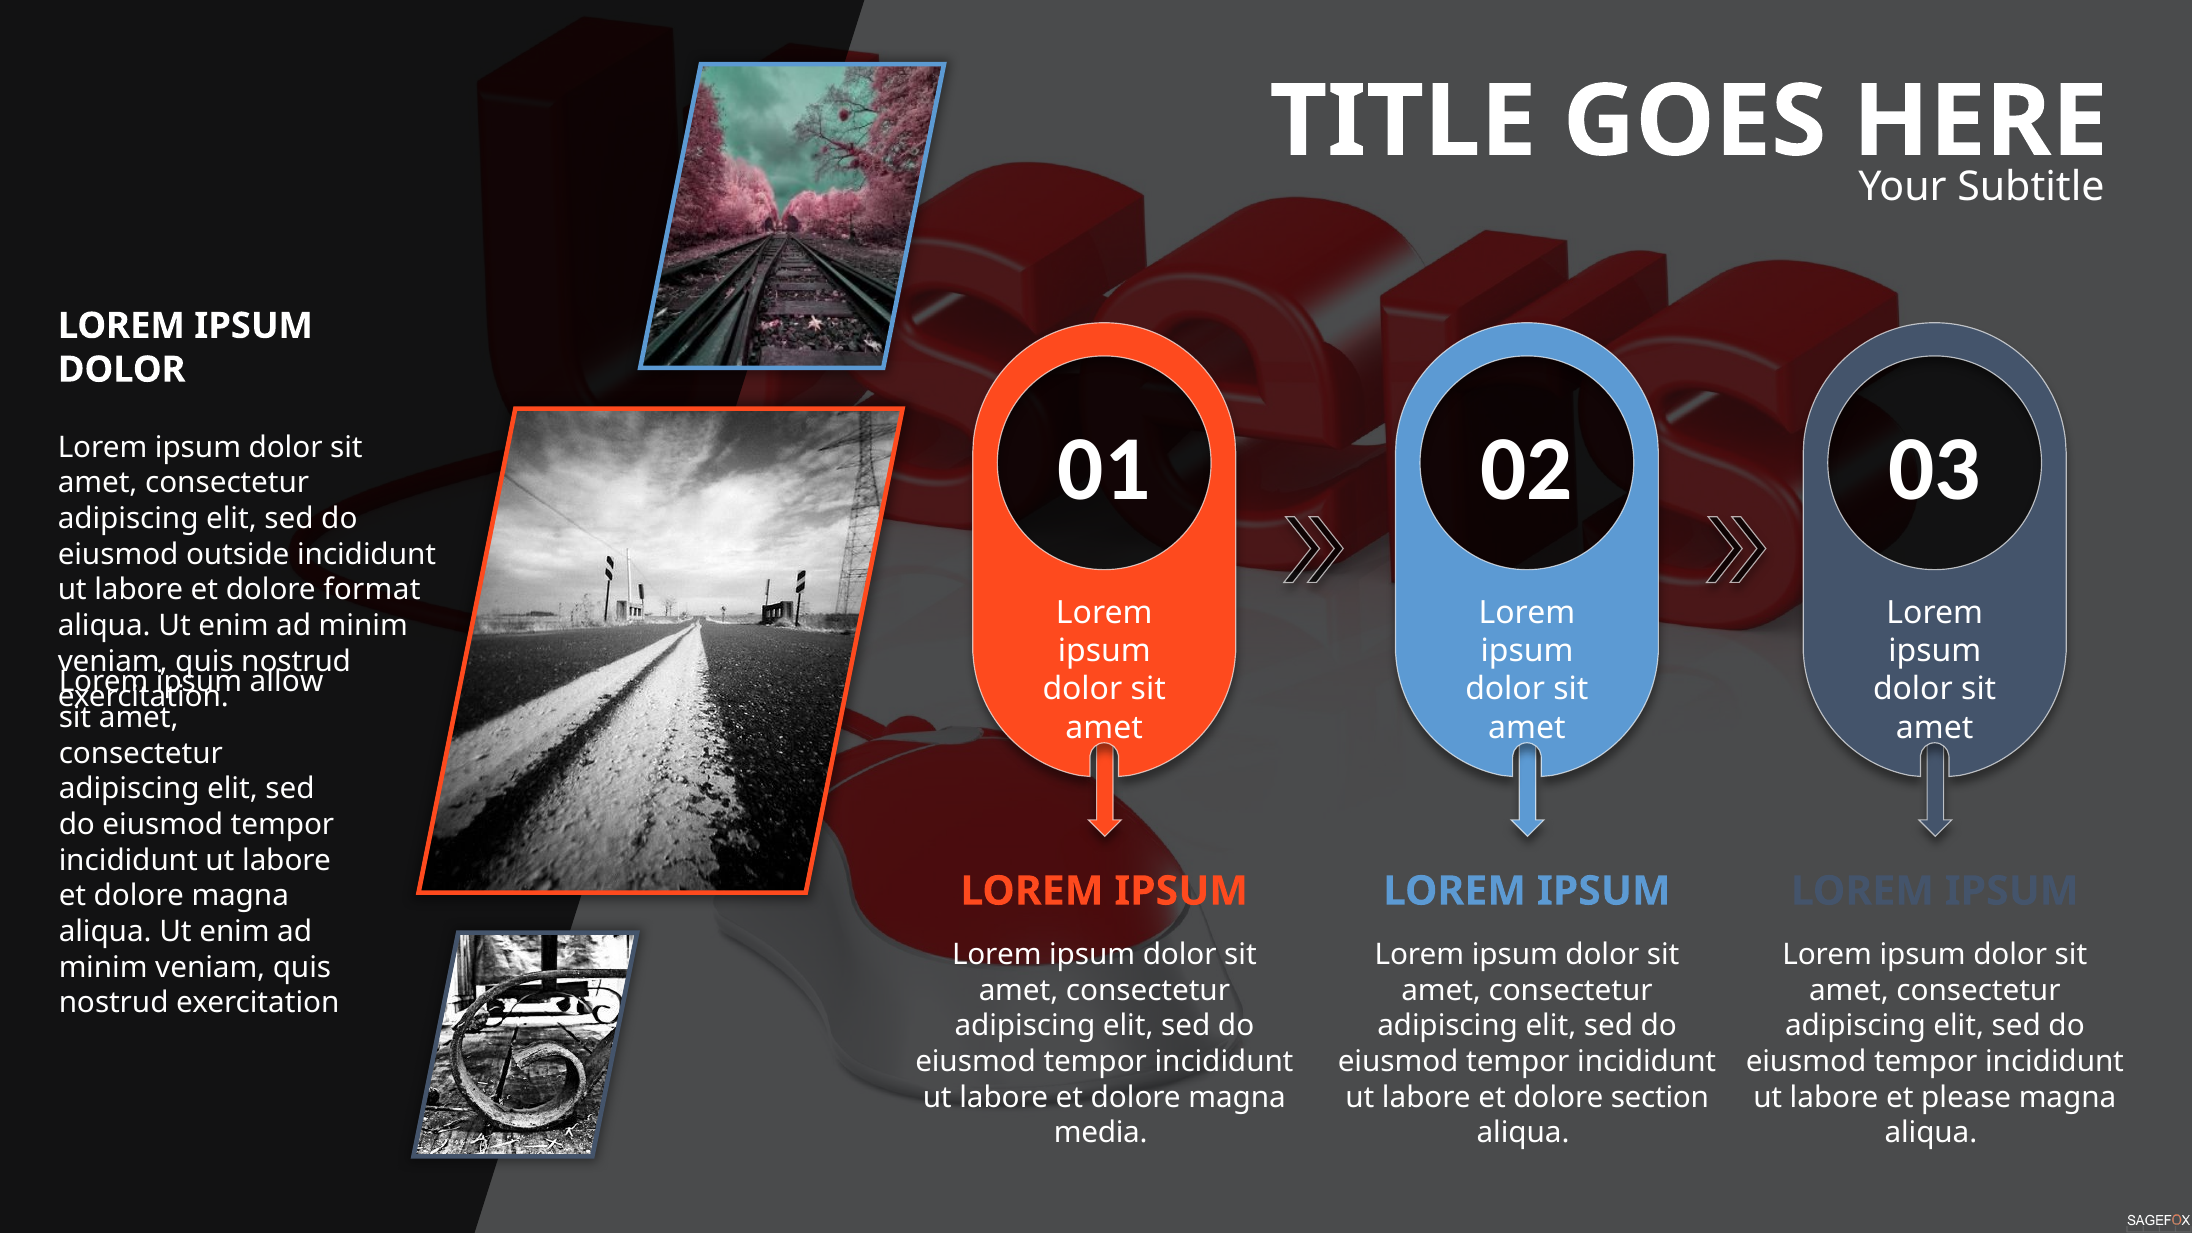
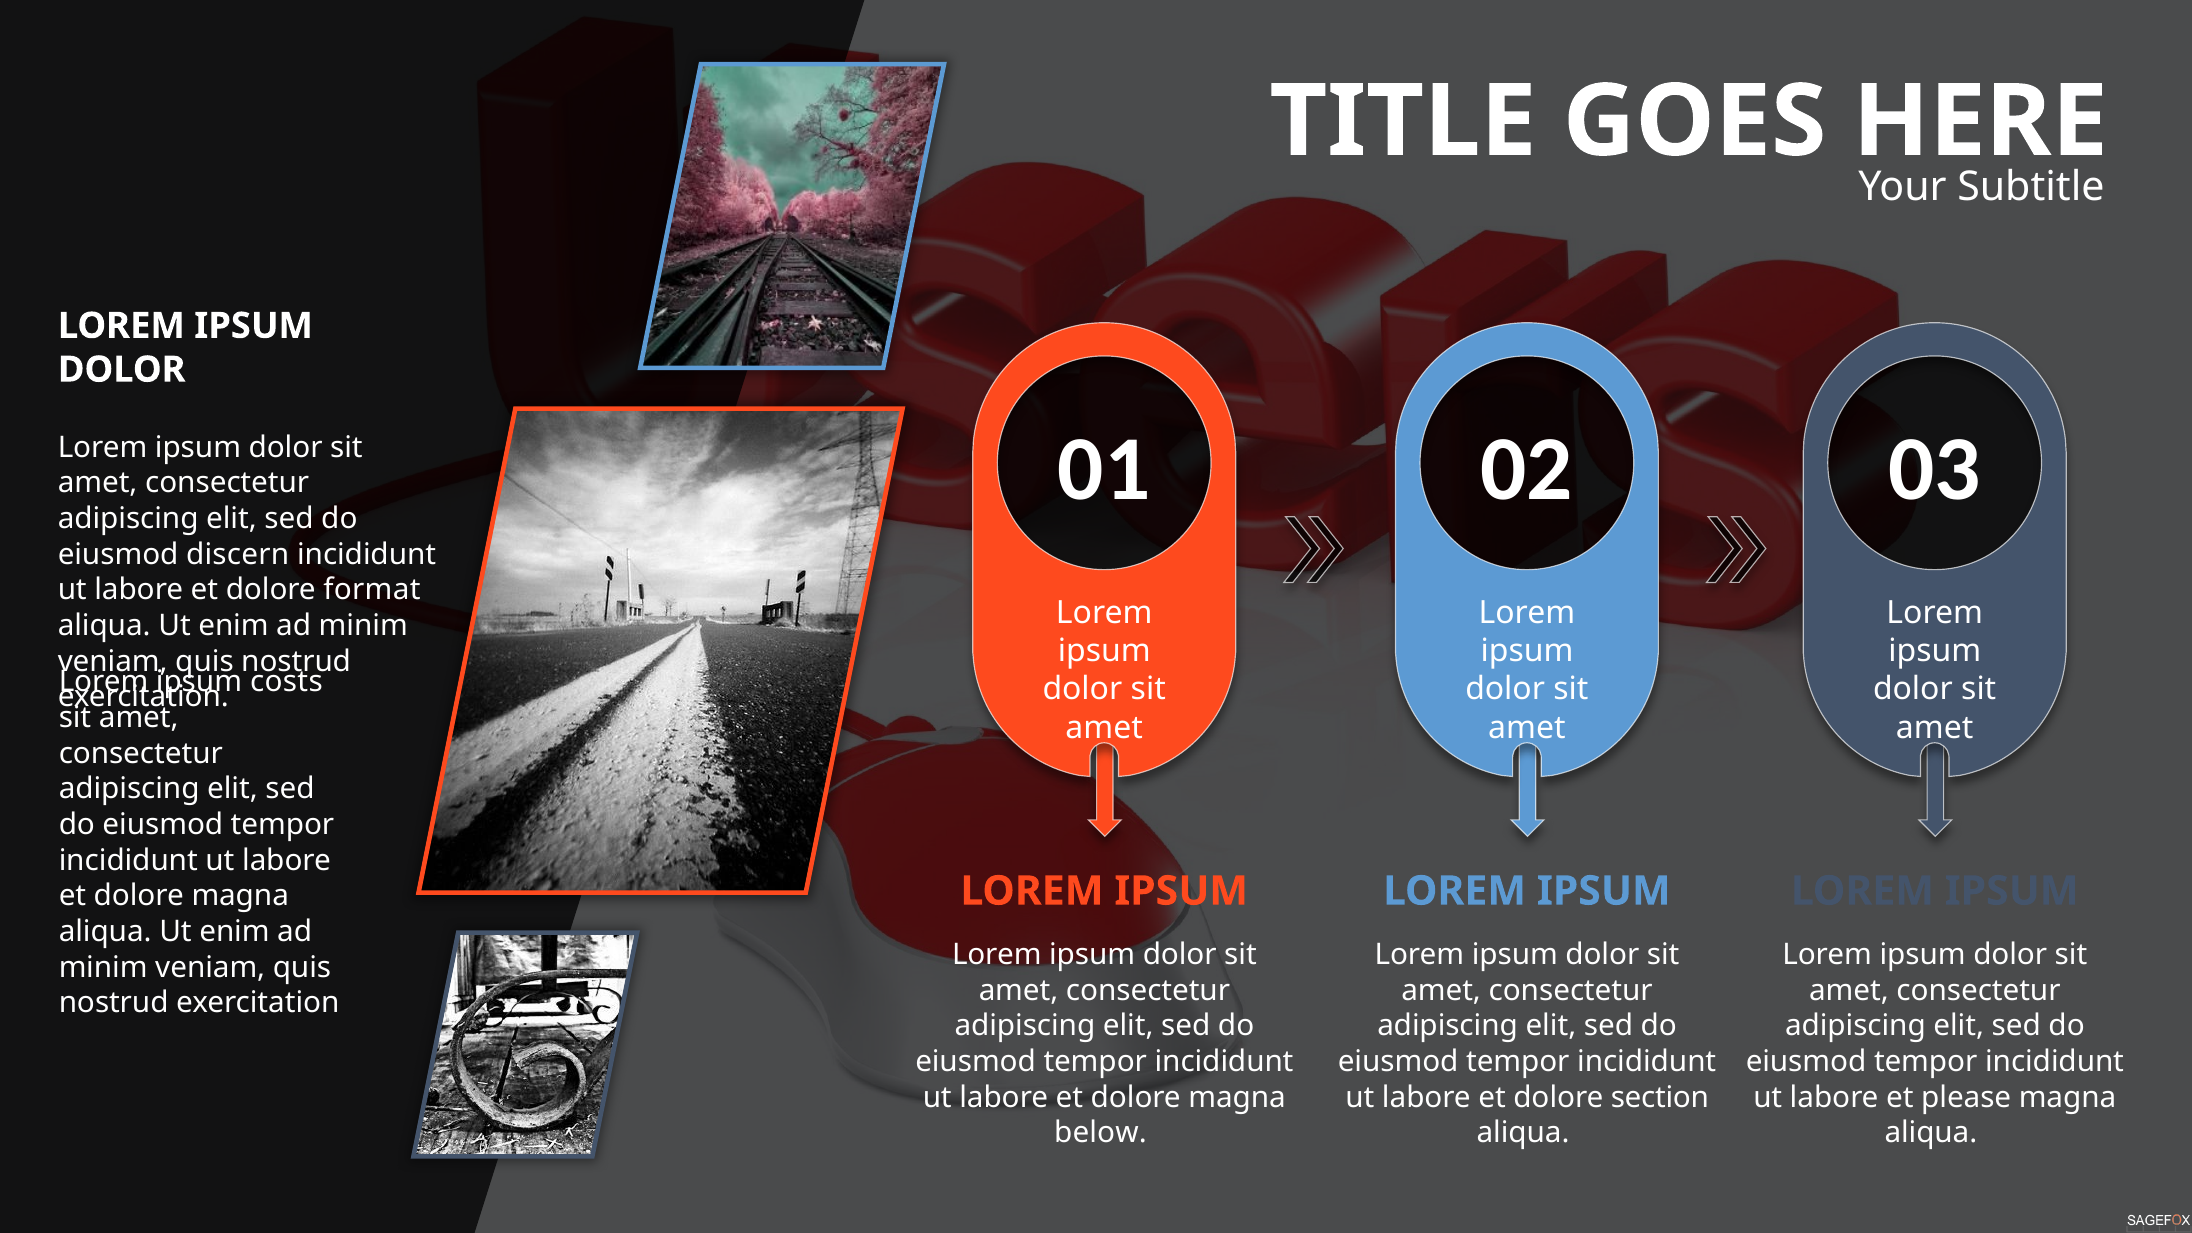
outside: outside -> discern
allow: allow -> costs
media: media -> below
